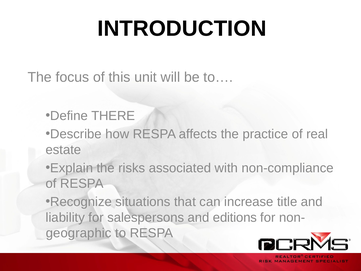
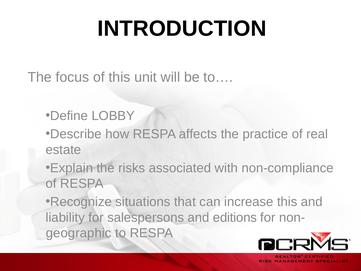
THERE: THERE -> LOBBY
increase title: title -> this
